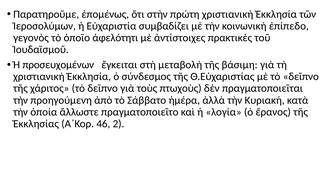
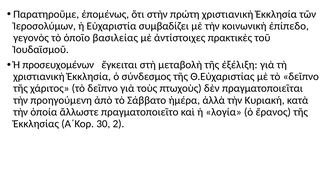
ἀφελότητι: ἀφελότητι -> βασιλείας
βάσιμη: βάσιμη -> ἐξέλιξη
46: 46 -> 30
